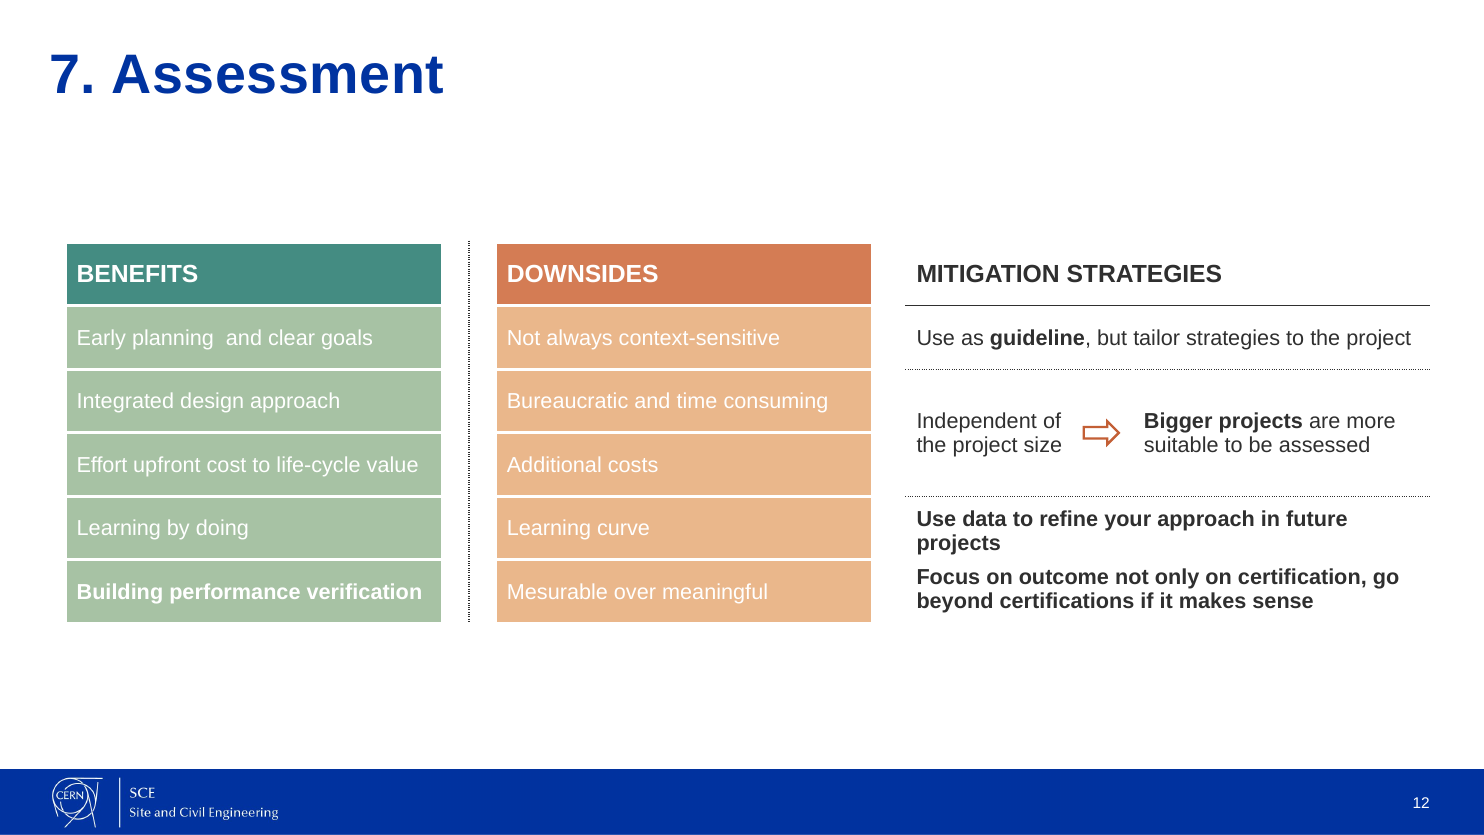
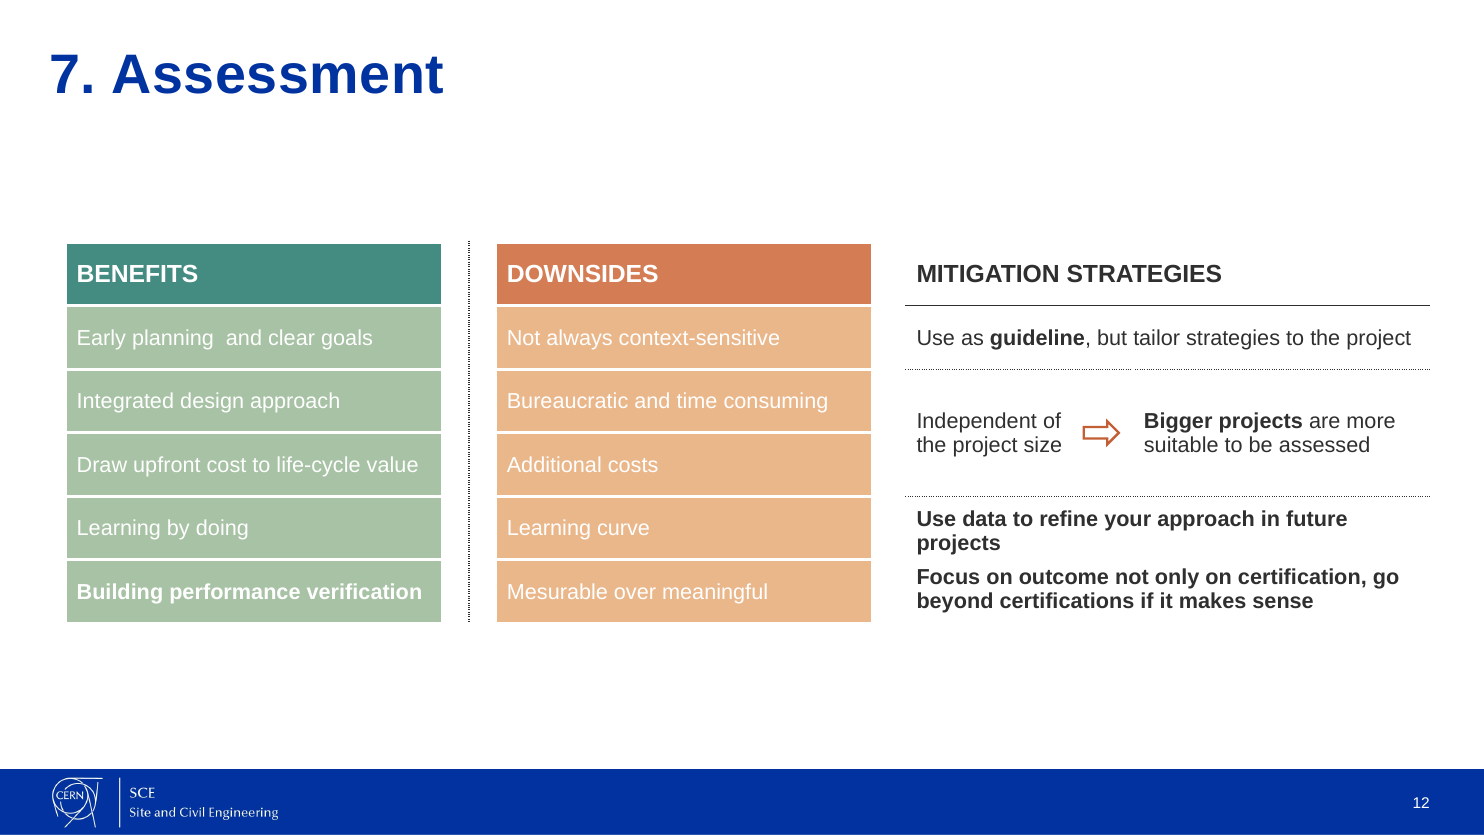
Effort: Effort -> Draw
